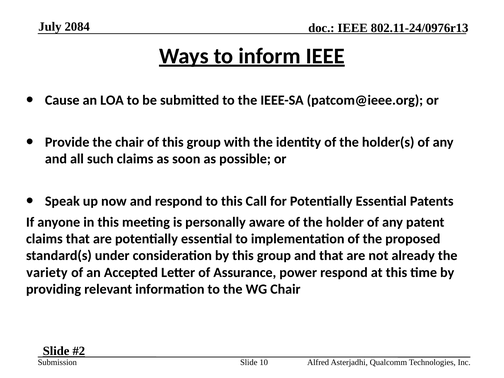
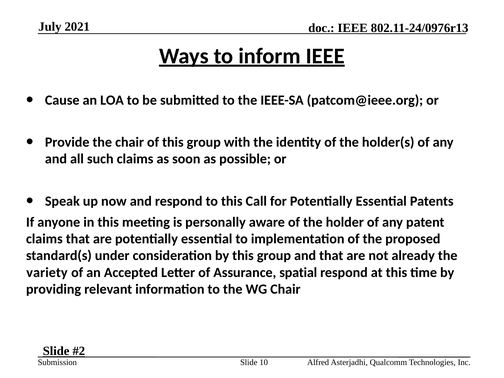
2084: 2084 -> 2021
power: power -> spatial
